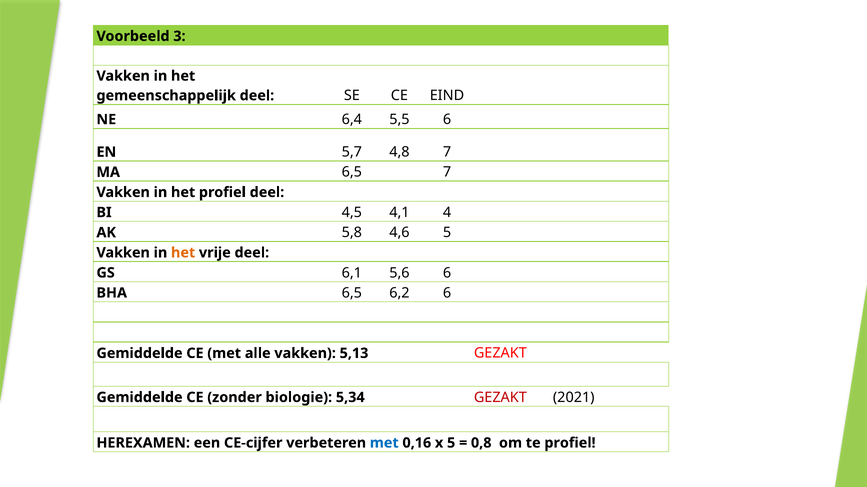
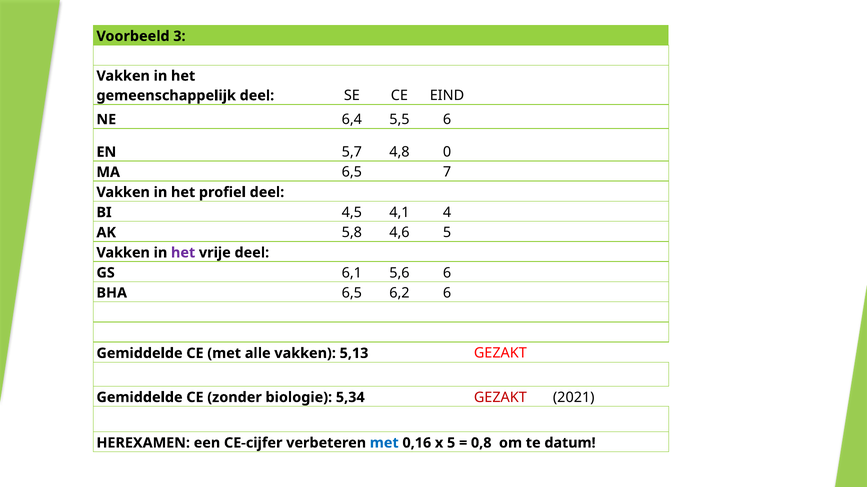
4,8 7: 7 -> 0
het at (183, 253) colour: orange -> purple
te profiel: profiel -> datum
